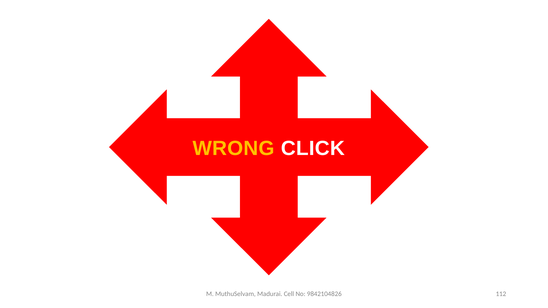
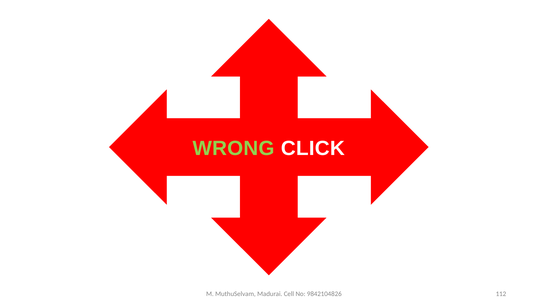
WRONG colour: yellow -> light green
